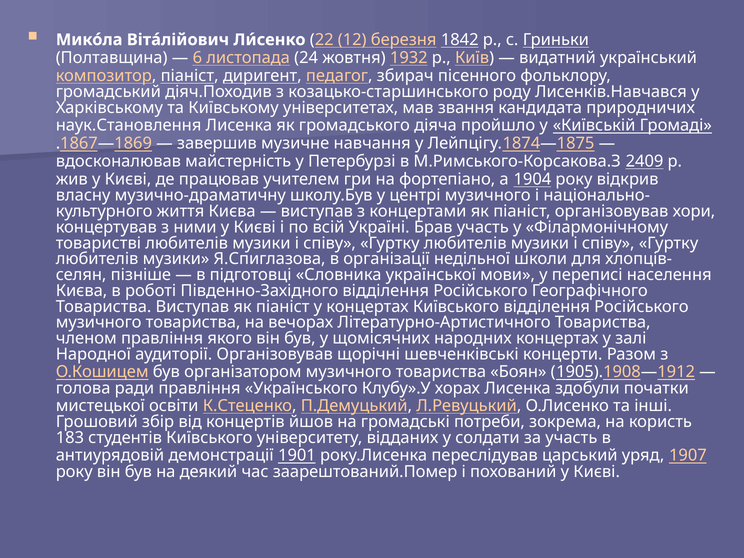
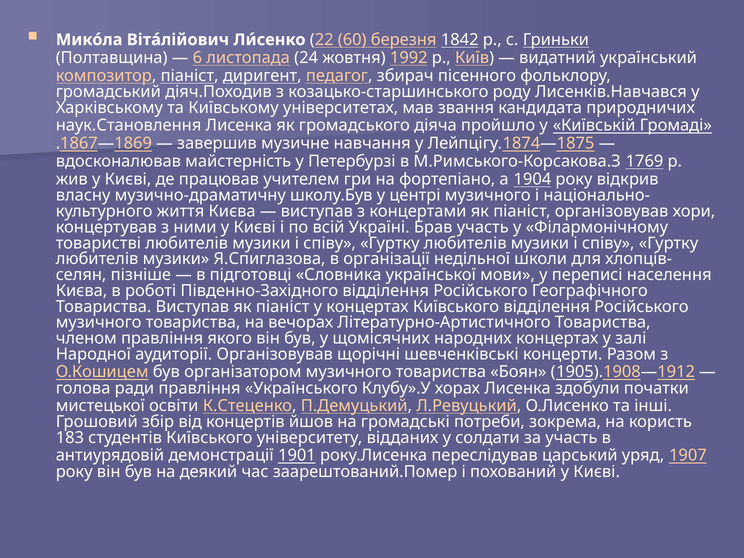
12: 12 -> 60
1932: 1932 -> 1992
2409: 2409 -> 1769
